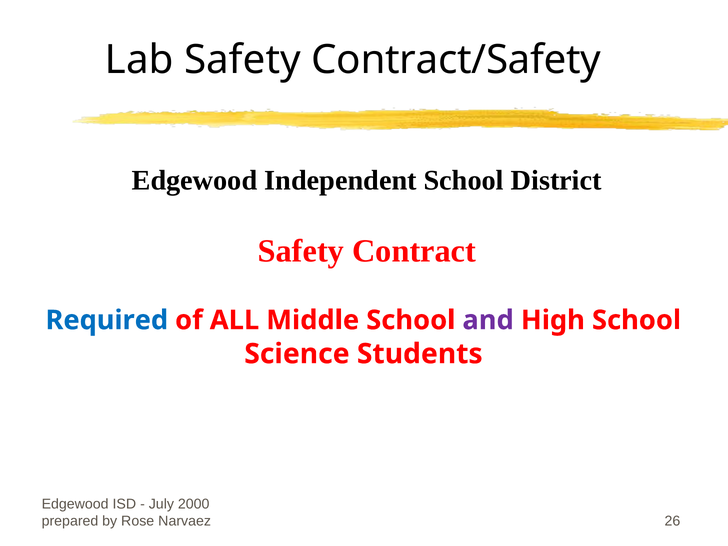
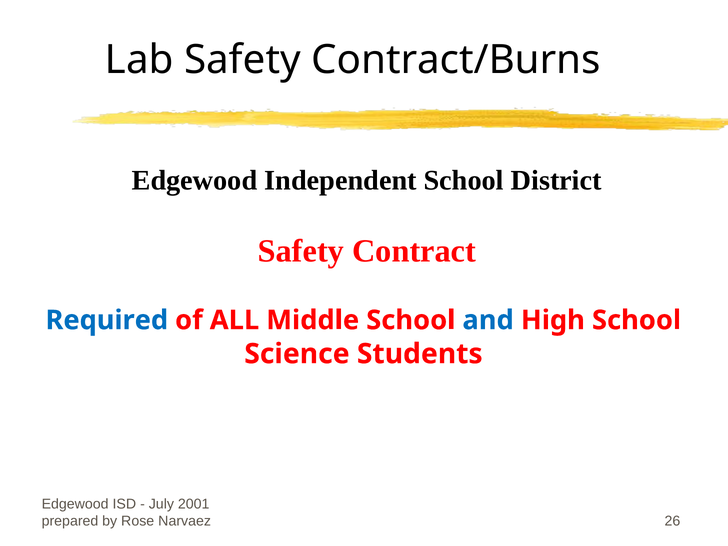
Contract/Safety: Contract/Safety -> Contract/Burns
and colour: purple -> blue
2000: 2000 -> 2001
